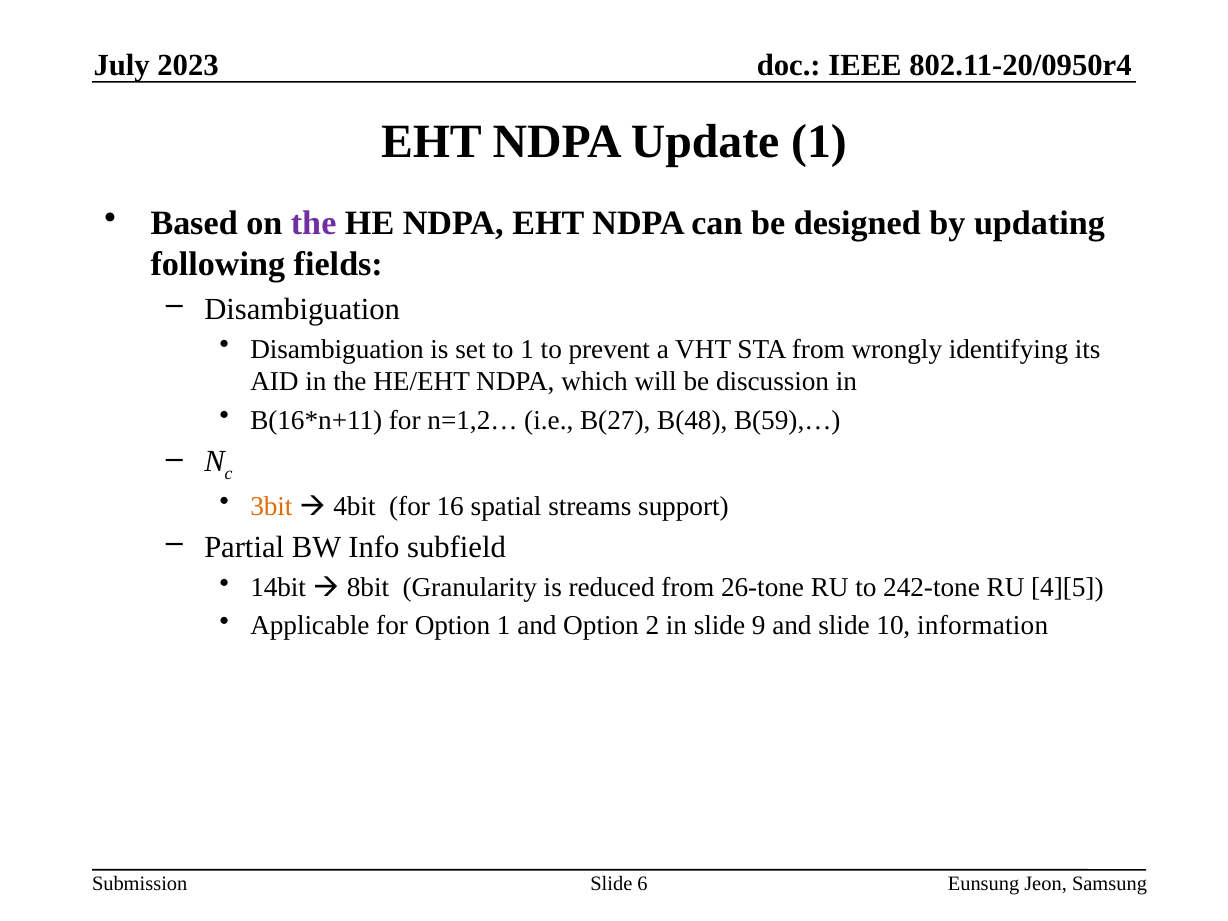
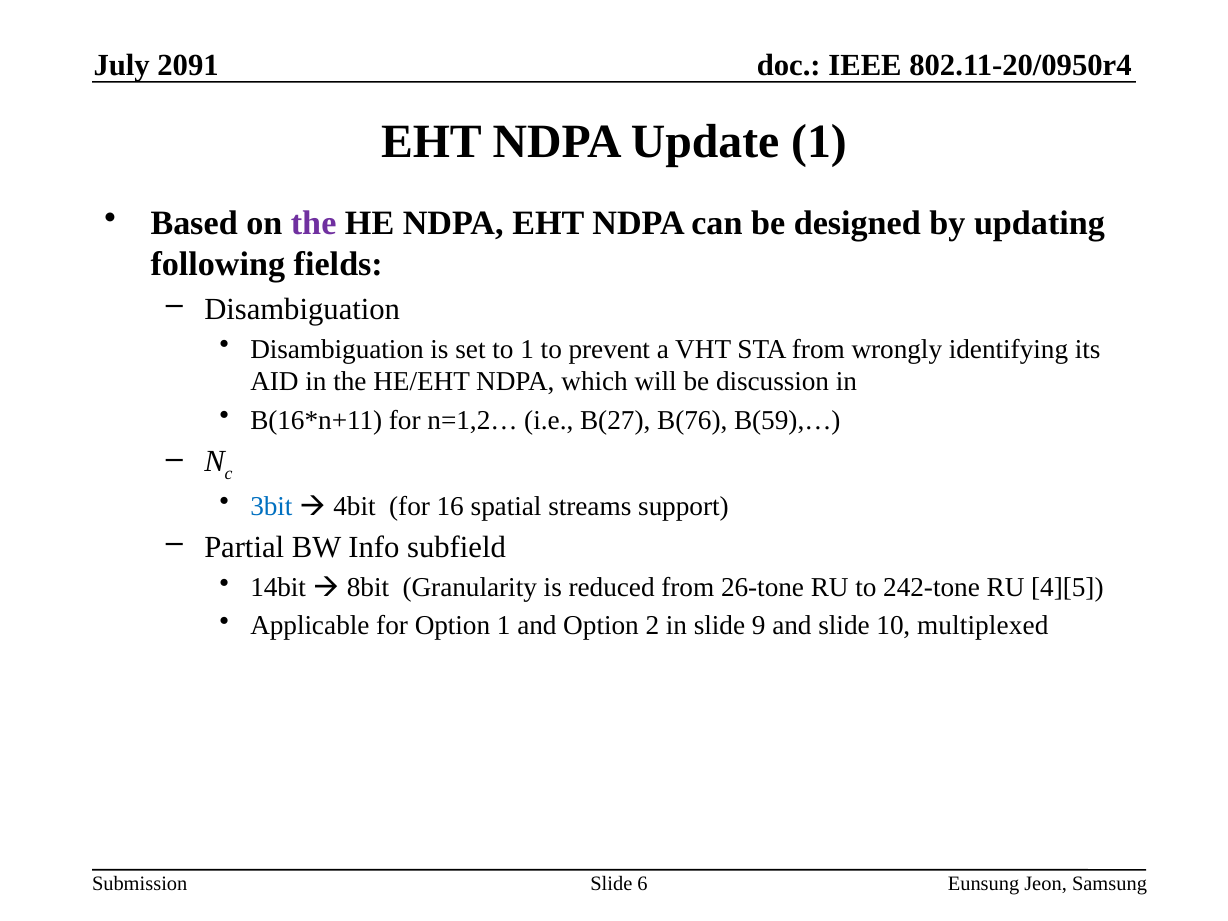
2023: 2023 -> 2091
B(48: B(48 -> B(76
3bit colour: orange -> blue
information: information -> multiplexed
